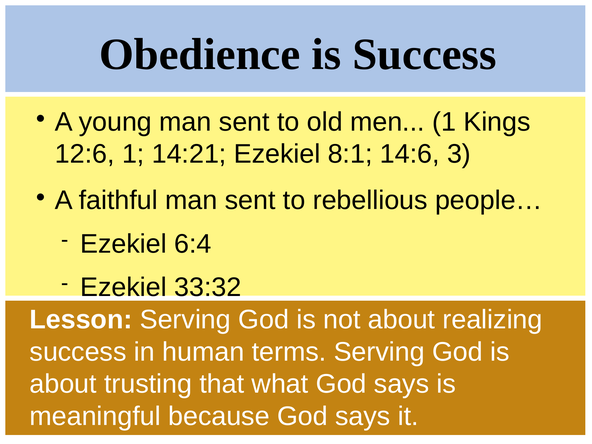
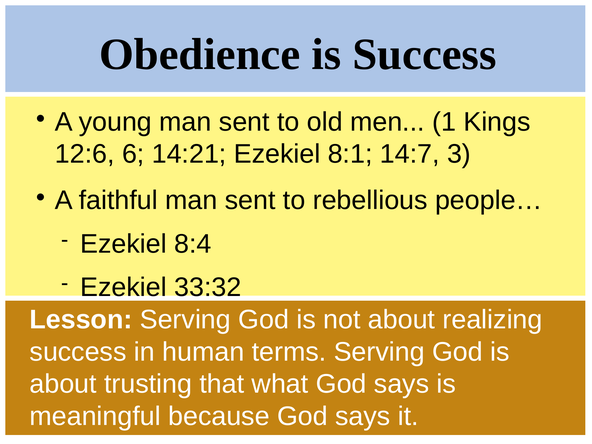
12:6 1: 1 -> 6
14:6: 14:6 -> 14:7
6:4: 6:4 -> 8:4
